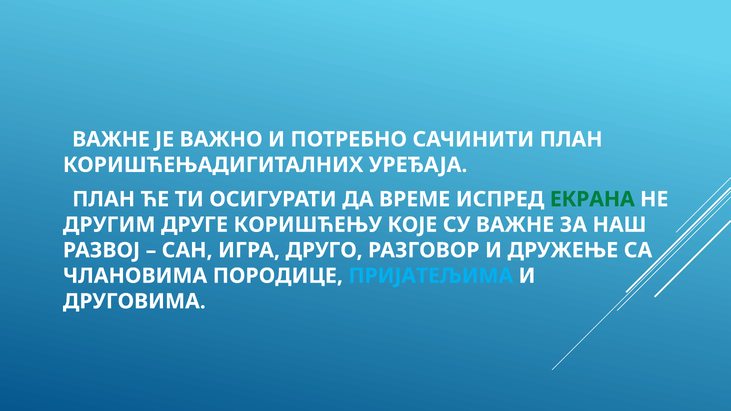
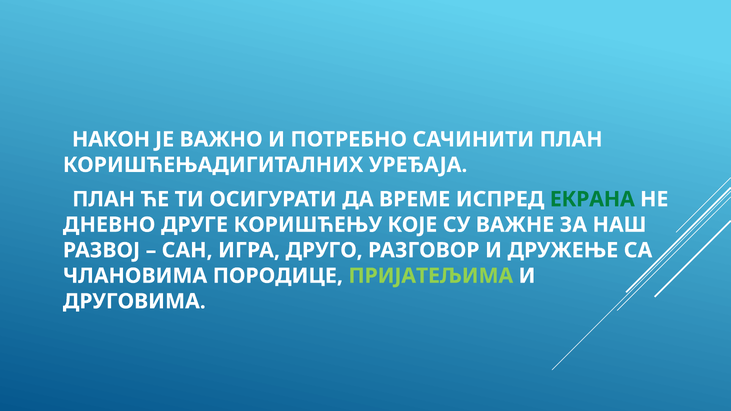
ВАЖНЕ at (111, 139): ВАЖНЕ -> НАКОН
ДРУГИМ: ДРУГИМ -> ДНЕВНО
ПРИЈАТЕЉИМА colour: light blue -> light green
